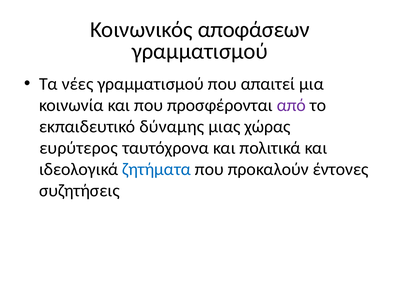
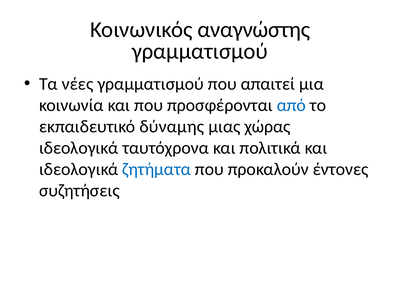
αποφάσεων: αποφάσεων -> αναγνώστης
από colour: purple -> blue
ευρύτερος at (79, 148): ευρύτερος -> ιδεολογικά
